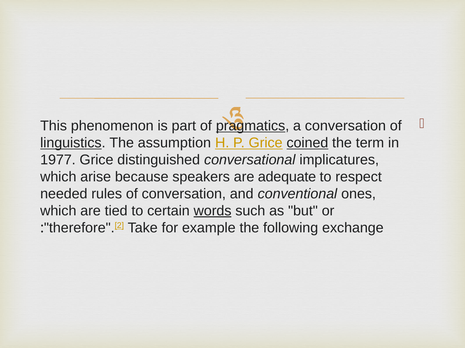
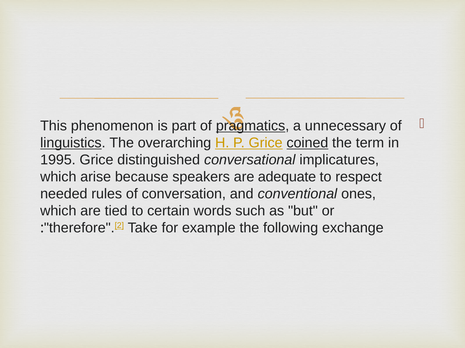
a conversation: conversation -> unnecessary
assumption: assumption -> overarching
1977: 1977 -> 1995
words underline: present -> none
